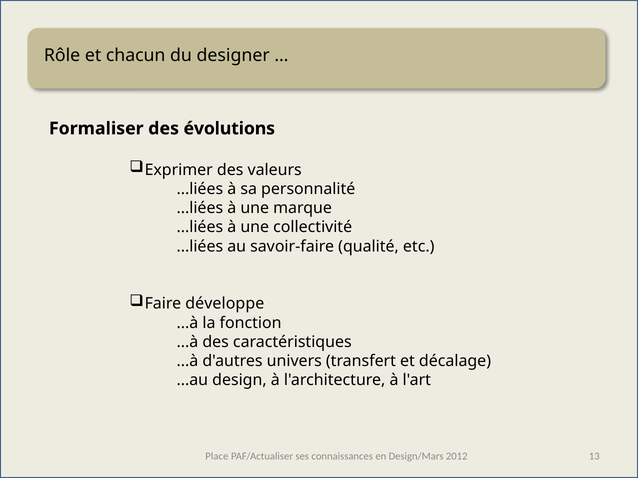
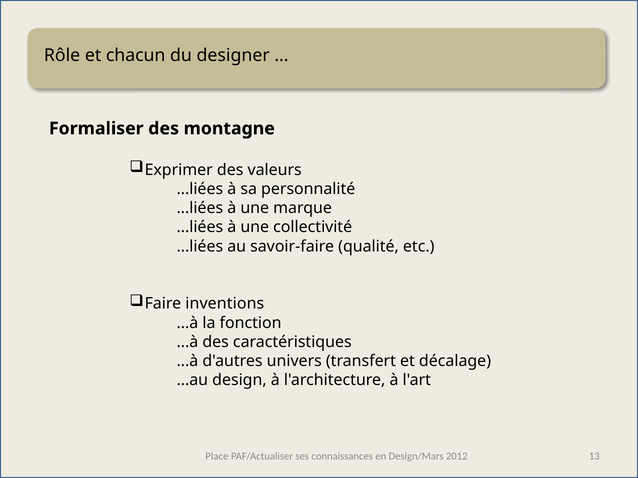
évolutions: évolutions -> montagne
développe: développe -> inventions
